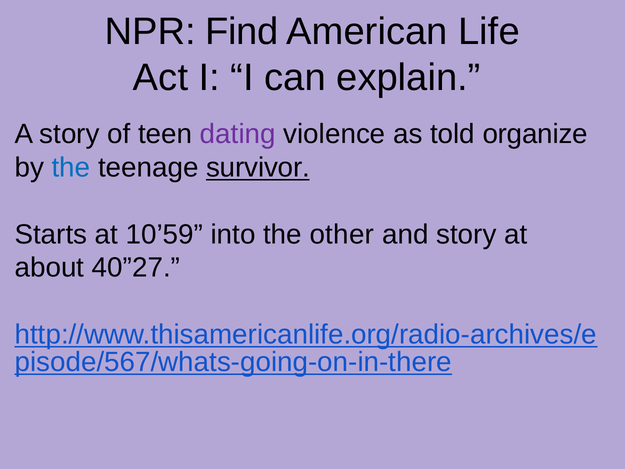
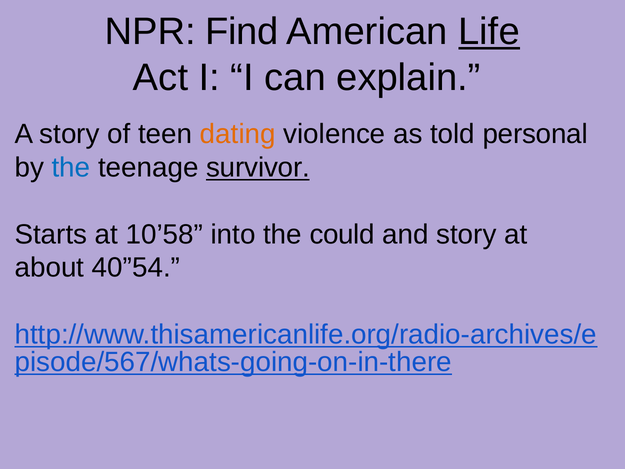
Life underline: none -> present
dating colour: purple -> orange
organize: organize -> personal
10’59: 10’59 -> 10’58
other: other -> could
40”27: 40”27 -> 40”54
